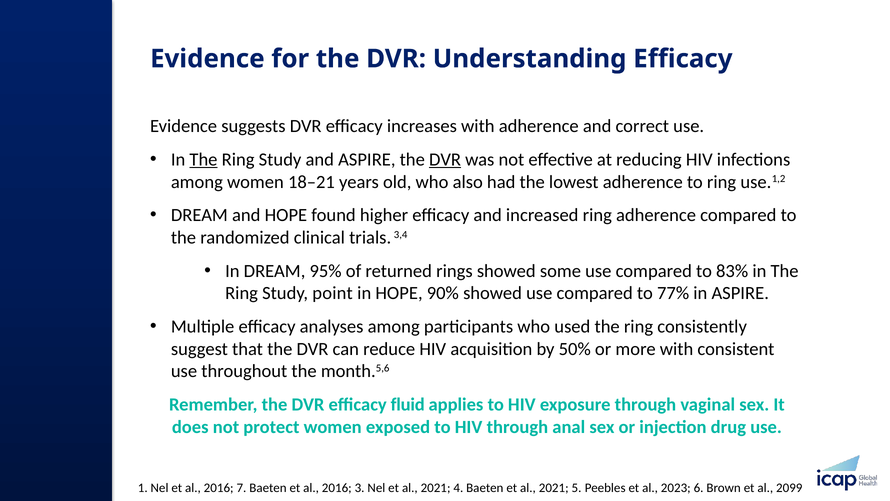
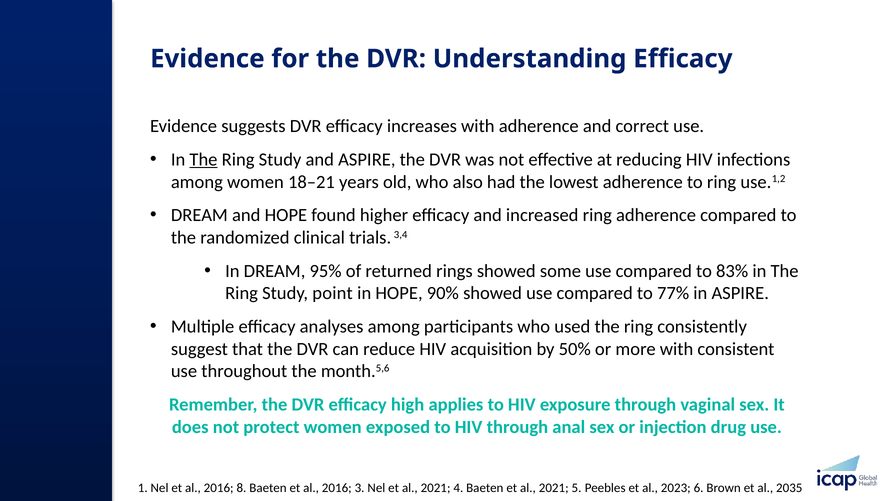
DVR at (445, 159) underline: present -> none
fluid: fluid -> high
7: 7 -> 8
2099: 2099 -> 2035
